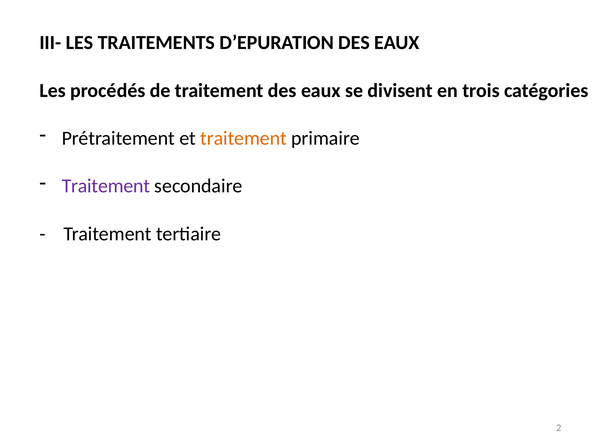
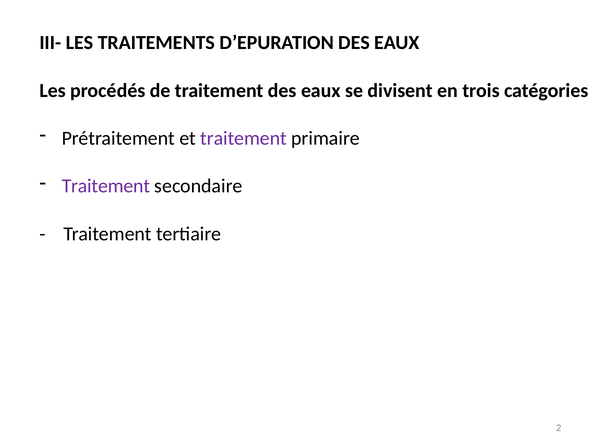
traitement at (244, 138) colour: orange -> purple
